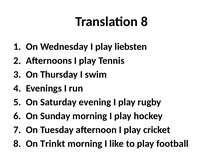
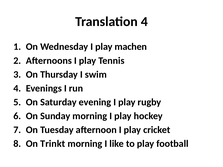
Translation 8: 8 -> 4
liebsten: liebsten -> machen
